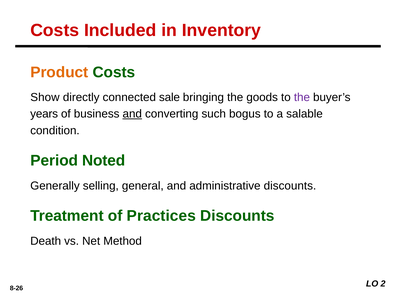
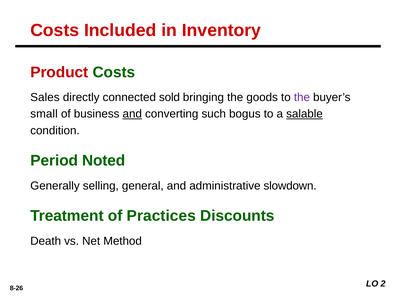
Product colour: orange -> red
Show: Show -> Sales
sale: sale -> sold
years: years -> small
salable underline: none -> present
administrative discounts: discounts -> slowdown
